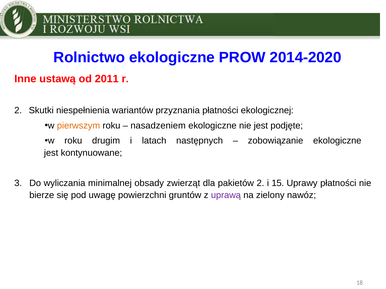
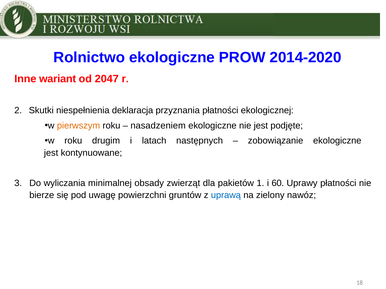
ustawą: ustawą -> wariant
2011: 2011 -> 2047
wariantów: wariantów -> deklaracja
pakietów 2: 2 -> 1
15: 15 -> 60
uprawą colour: purple -> blue
